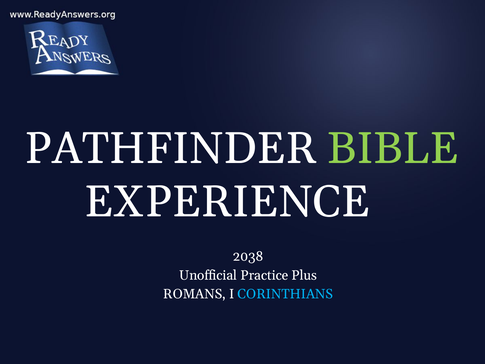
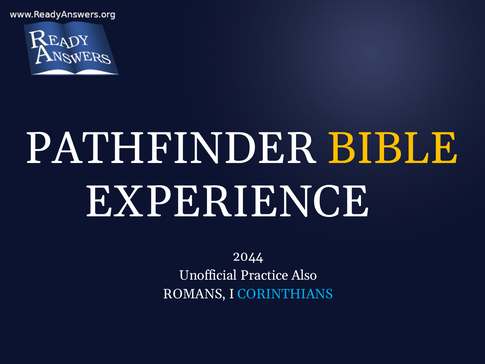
BIBLE colour: light green -> yellow
2038: 2038 -> 2044
Plus: Plus -> Also
